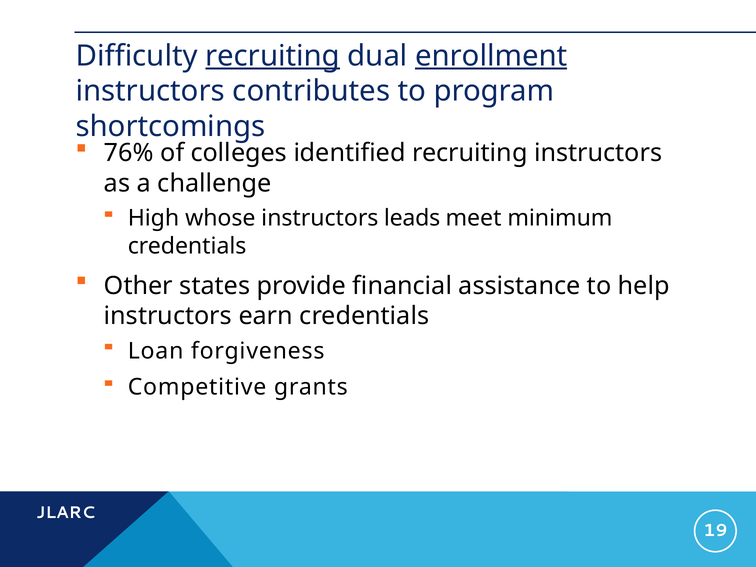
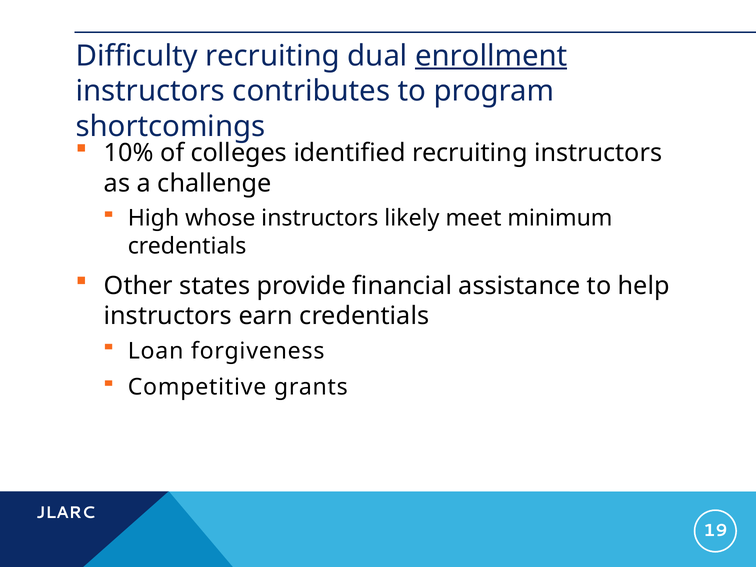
recruiting at (273, 56) underline: present -> none
76%: 76% -> 10%
leads: leads -> likely
